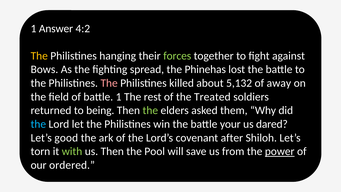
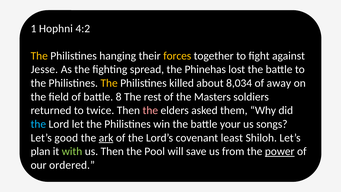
Answer: Answer -> Hophni
forces colour: light green -> yellow
Bows: Bows -> Jesse
The at (109, 83) colour: pink -> yellow
5,132: 5,132 -> 8,034
battle 1: 1 -> 8
Treated: Treated -> Masters
being: being -> twice
the at (150, 110) colour: light green -> pink
dared: dared -> songs
ark underline: none -> present
after: after -> least
torn: torn -> plan
